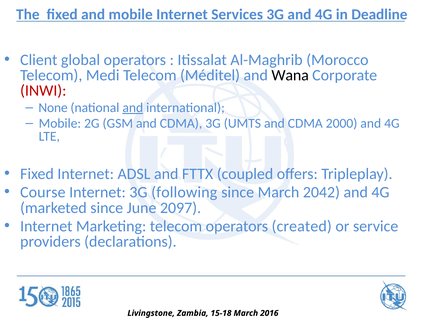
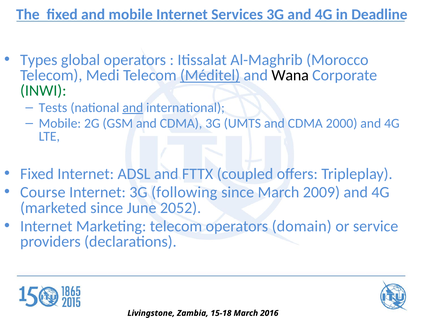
Client: Client -> Types
Méditel underline: none -> present
INWI colour: red -> green
None: None -> Tests
2042: 2042 -> 2009
2097: 2097 -> 2052
created: created -> domain
